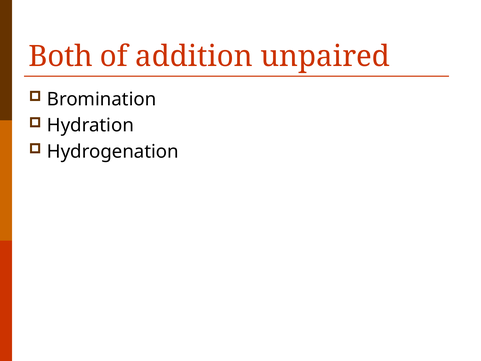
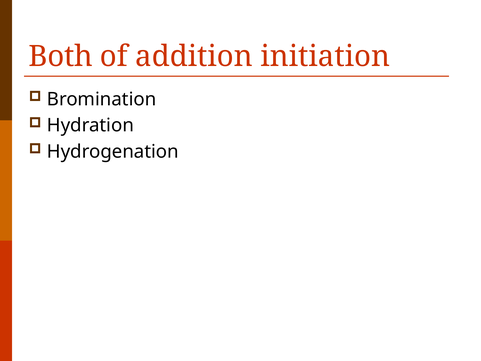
unpaired: unpaired -> initiation
